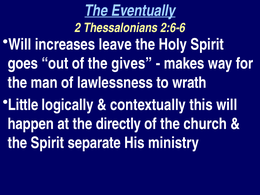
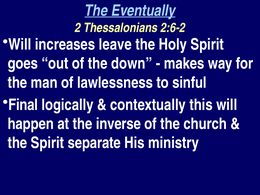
2:6-6: 2:6-6 -> 2:6-2
gives: gives -> down
wrath: wrath -> sinful
Little: Little -> Final
directly: directly -> inverse
